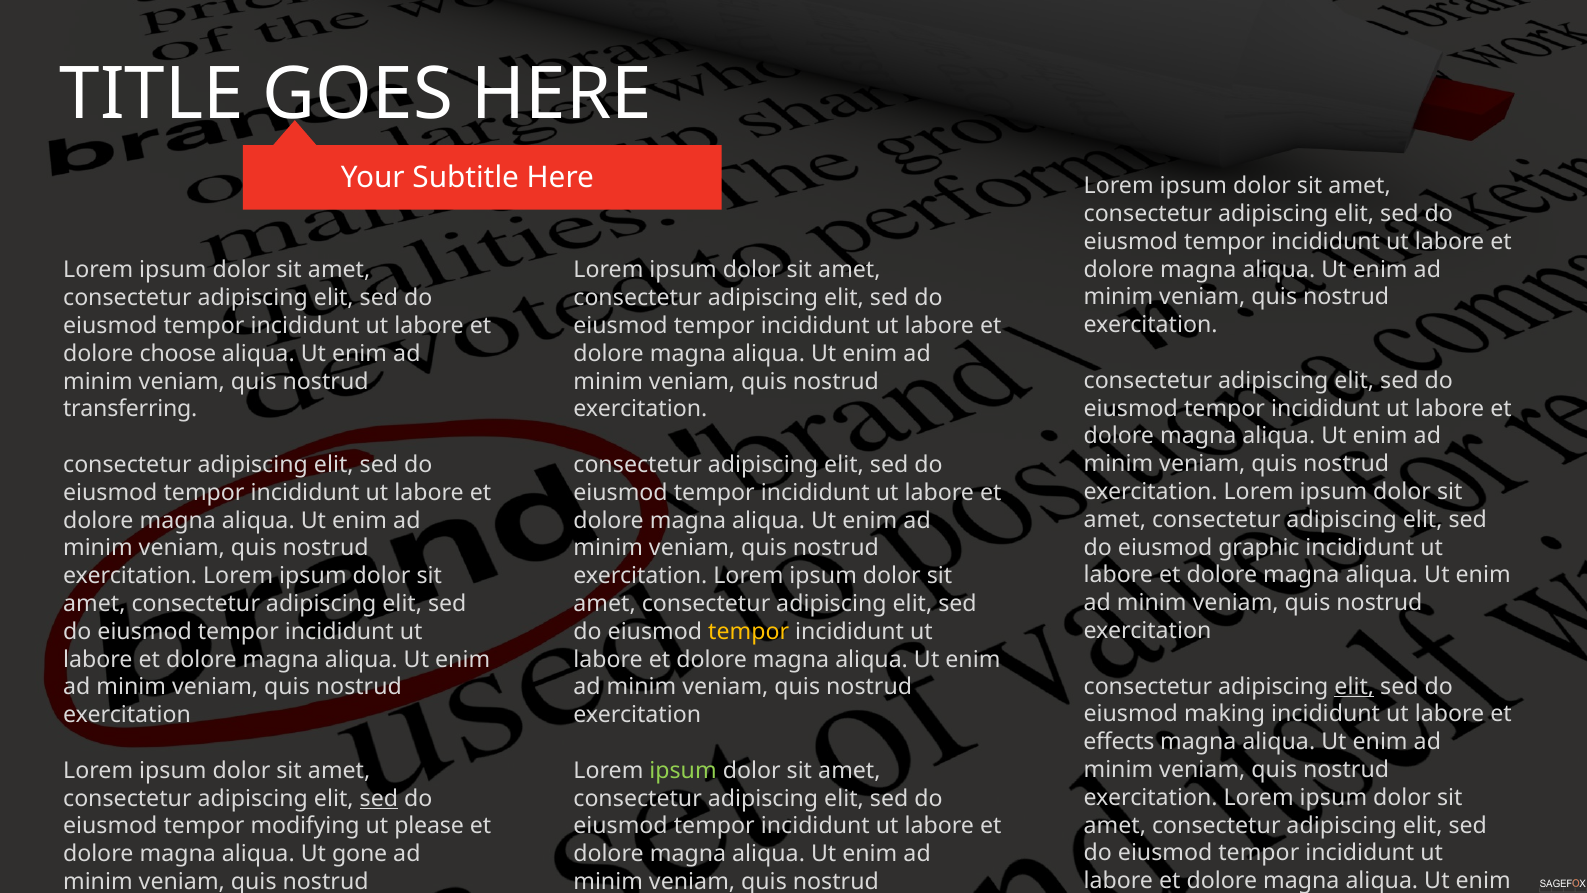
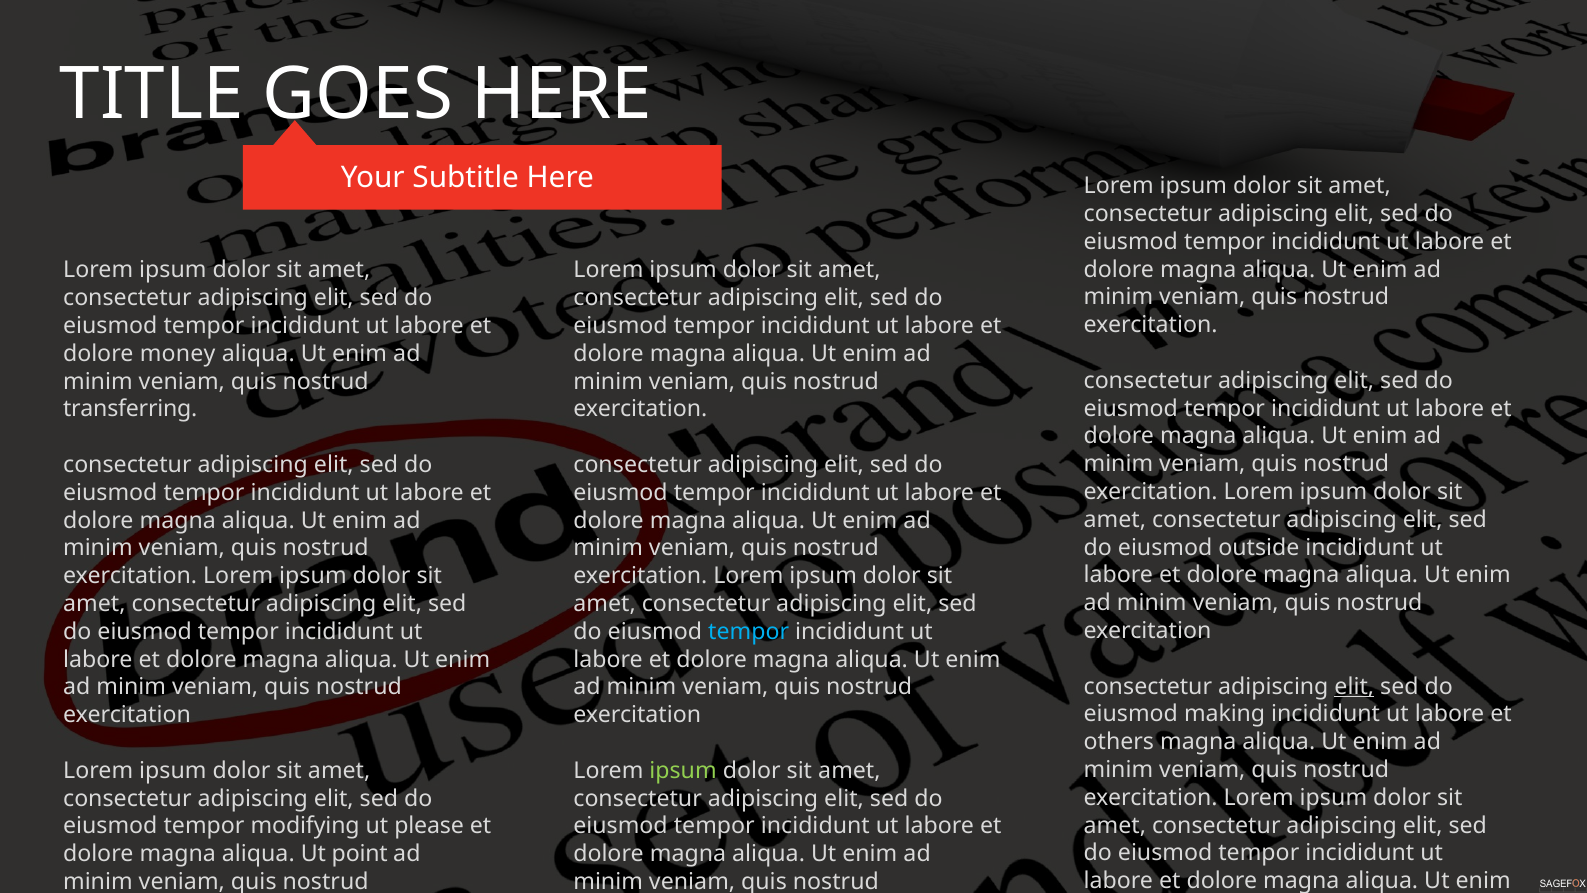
choose: choose -> money
graphic: graphic -> outside
tempor at (749, 631) colour: yellow -> light blue
effects: effects -> others
sed at (379, 798) underline: present -> none
gone: gone -> point
